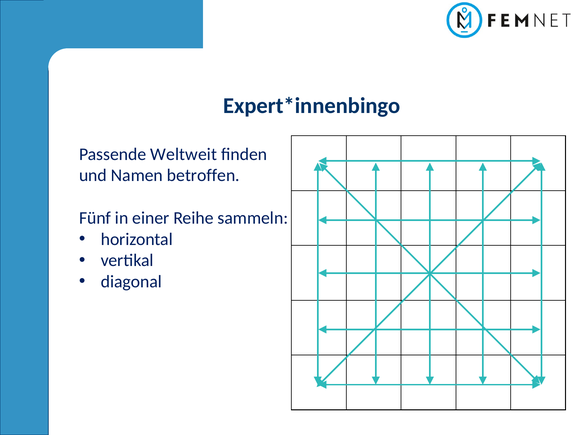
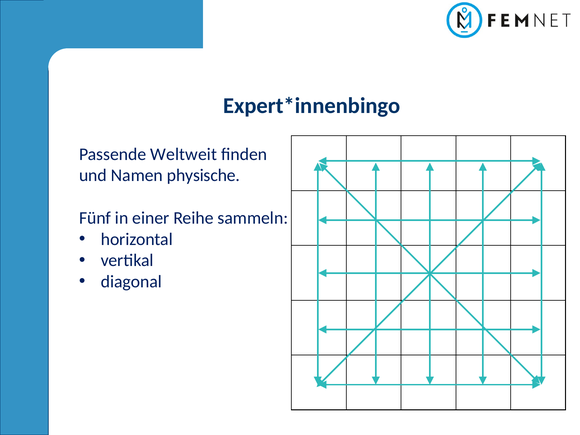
betroffen: betroffen -> physische
